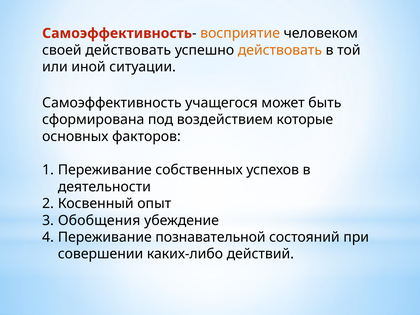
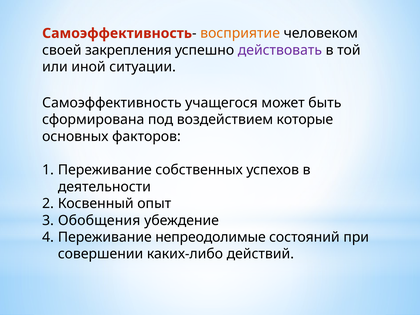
своей действовать: действовать -> закрепления
действовать at (280, 50) colour: orange -> purple
познавательной: познавательной -> непреодолимые
